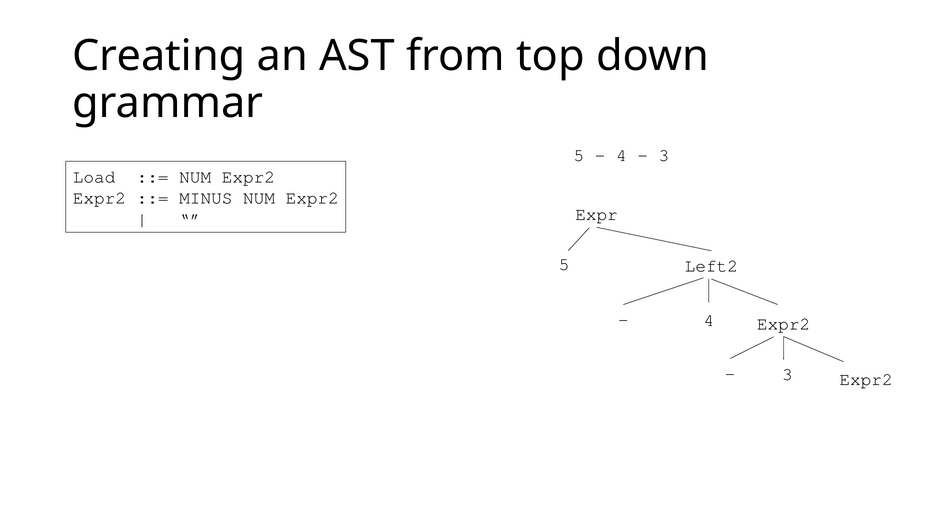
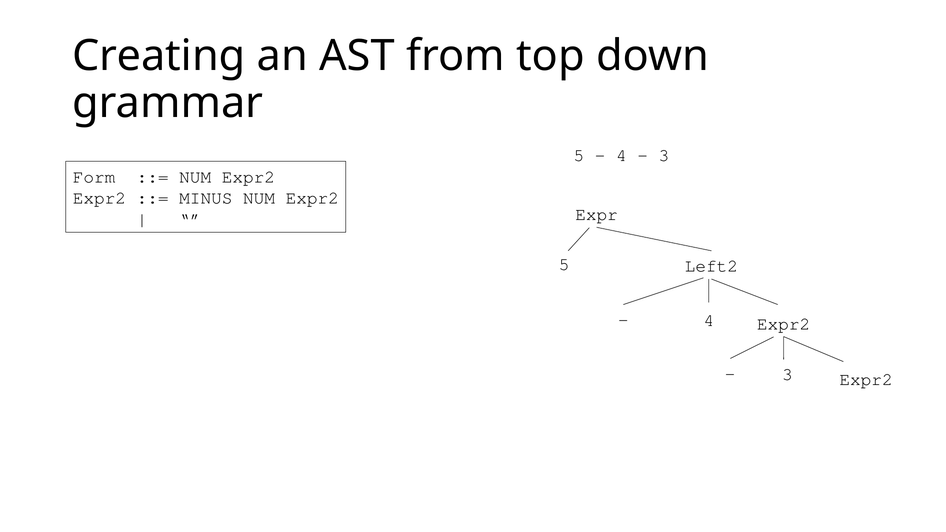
Load: Load -> Form
